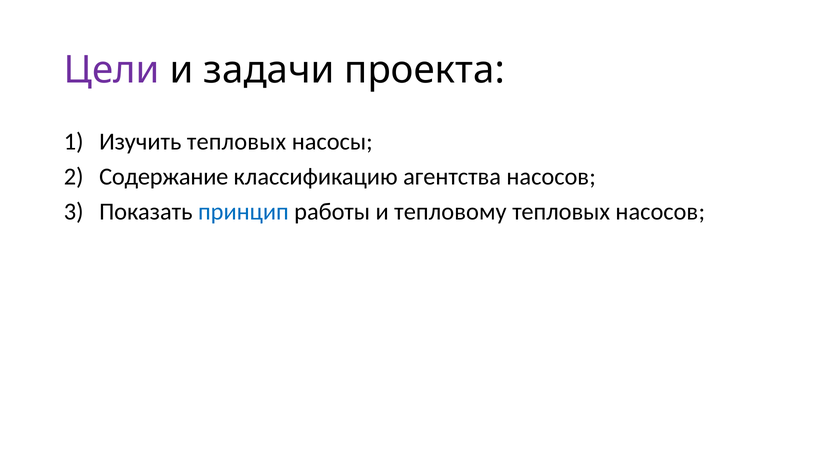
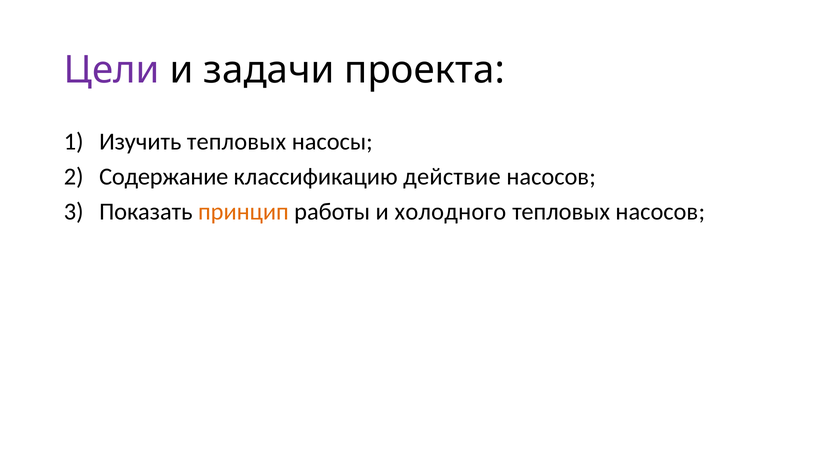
агентства: агентства -> действие
принцип colour: blue -> orange
тепловому: тепловому -> холодного
